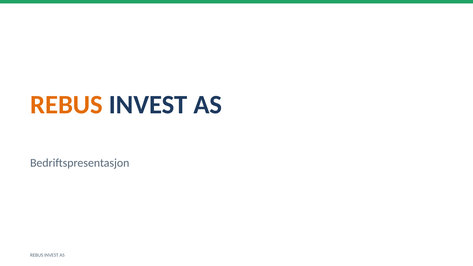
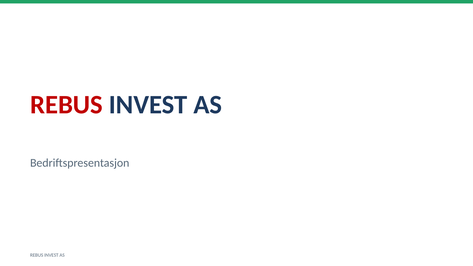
REBUS at (66, 105) colour: orange -> red
